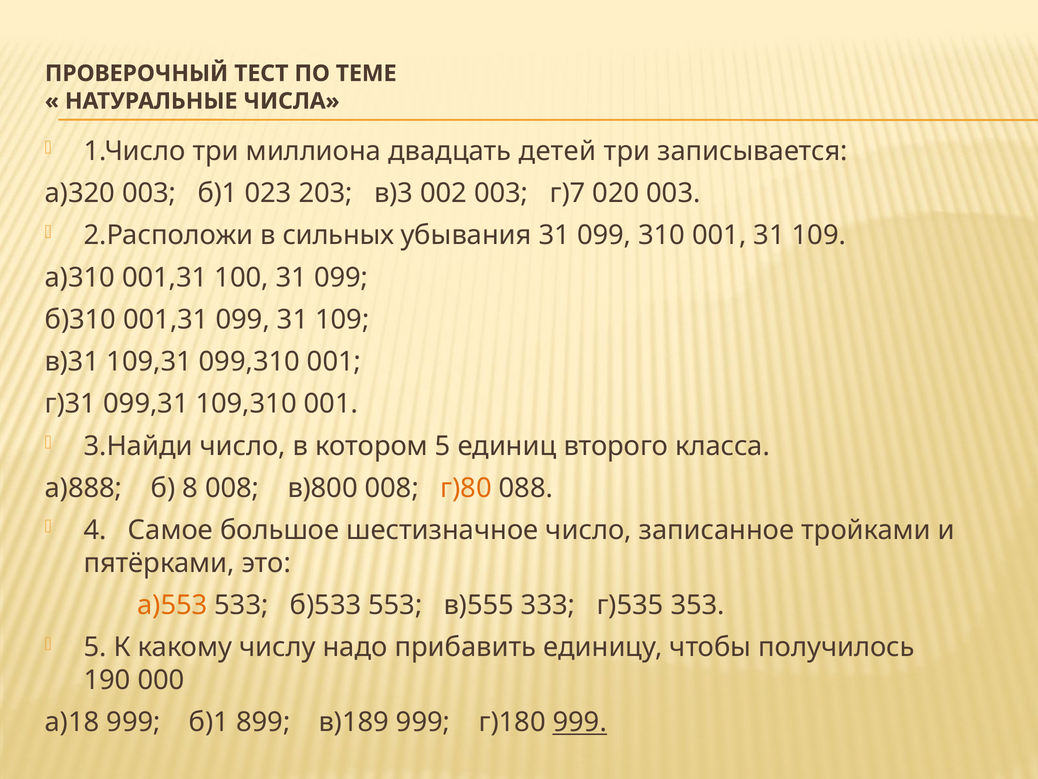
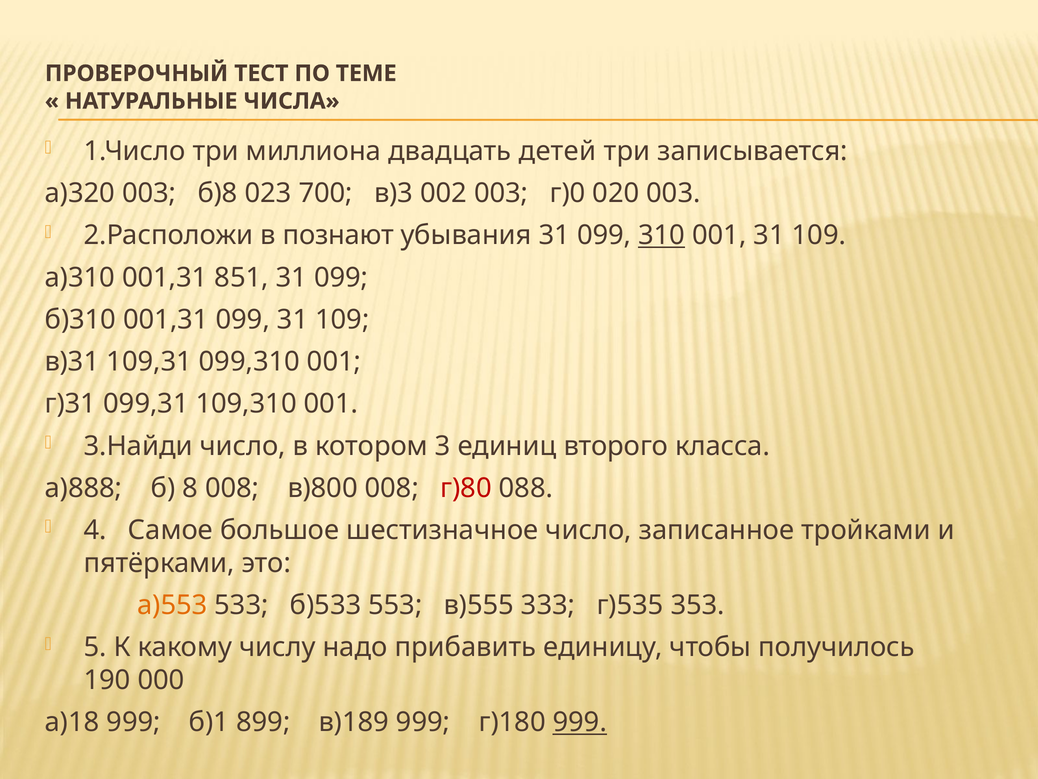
003 б)1: б)1 -> б)8
203: 203 -> 700
г)7: г)7 -> г)0
сильных: сильных -> познают
310 underline: none -> present
100: 100 -> 851
котором 5: 5 -> 3
г)80 colour: orange -> red
